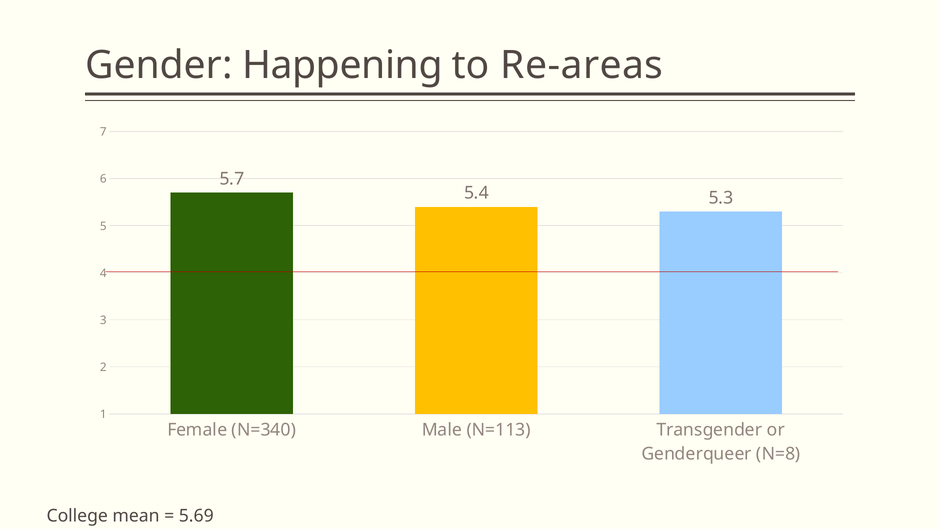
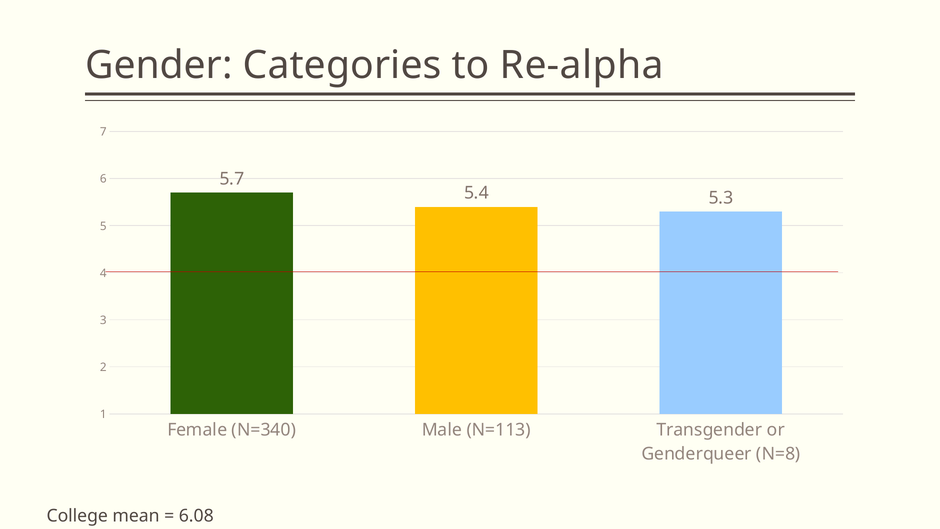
Happening: Happening -> Categories
Re-areas: Re-areas -> Re-alpha
5.69: 5.69 -> 6.08
